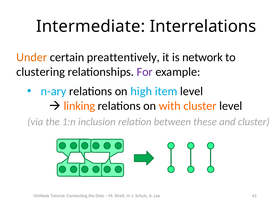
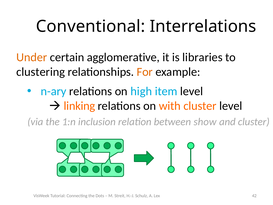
Intermediate: Intermediate -> Conventional
preattentively: preattentively -> agglomerative
network: network -> libraries
For colour: purple -> orange
these: these -> show
